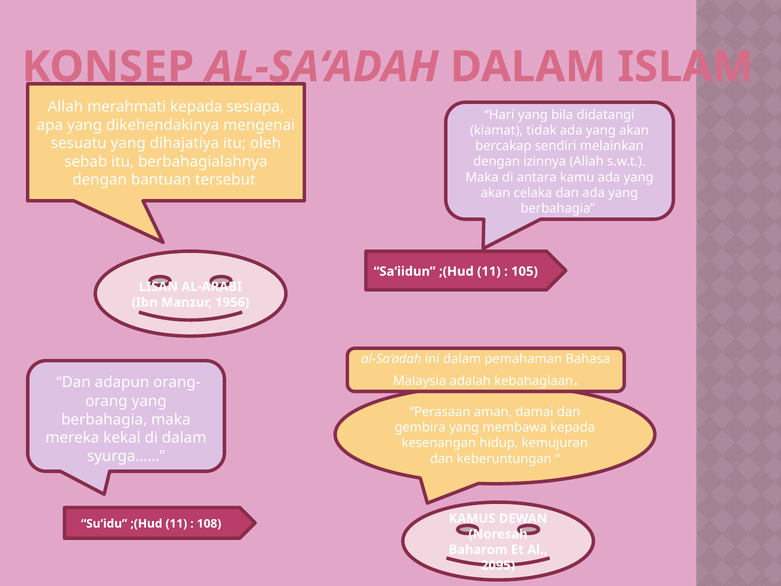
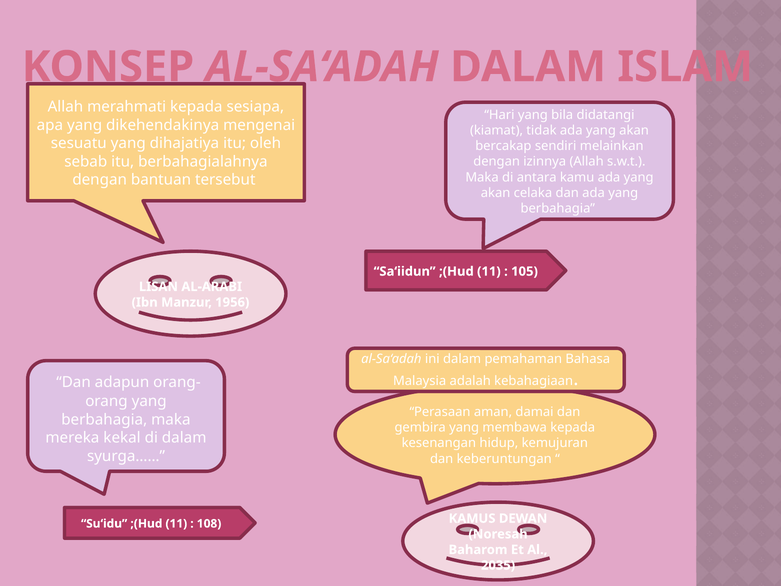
2095: 2095 -> 2035
